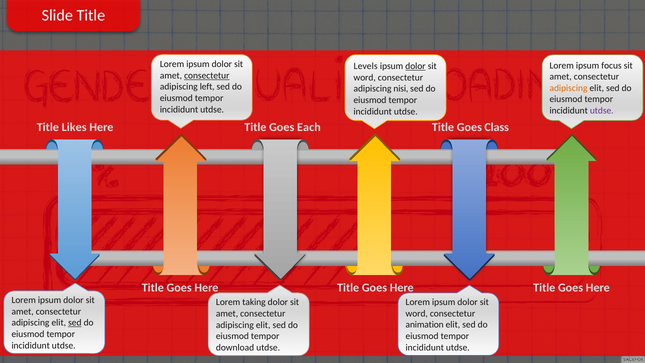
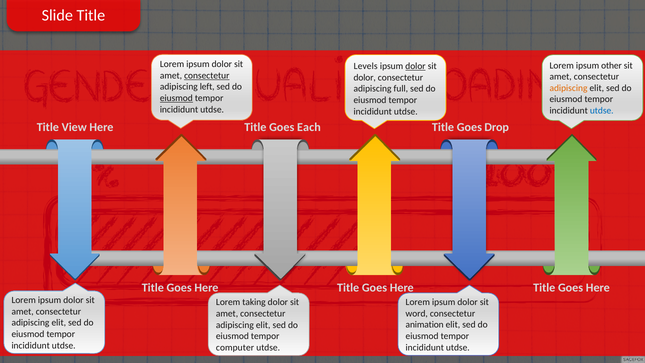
focus: focus -> other
word at (365, 77): word -> dolor
nisi: nisi -> full
eiusmod at (176, 98) underline: none -> present
utdse at (602, 111) colour: purple -> blue
Likes: Likes -> View
Class: Class -> Drop
sed at (75, 323) underline: present -> none
download: download -> computer
